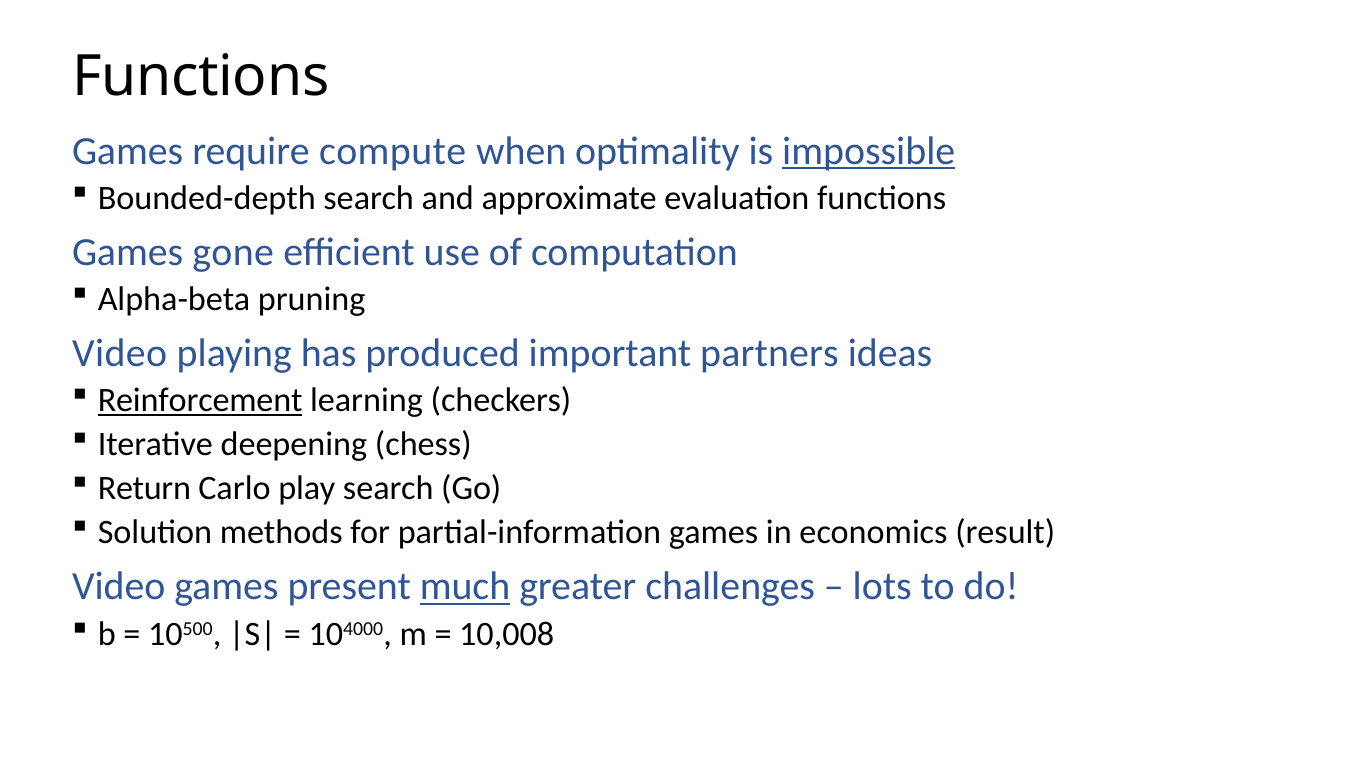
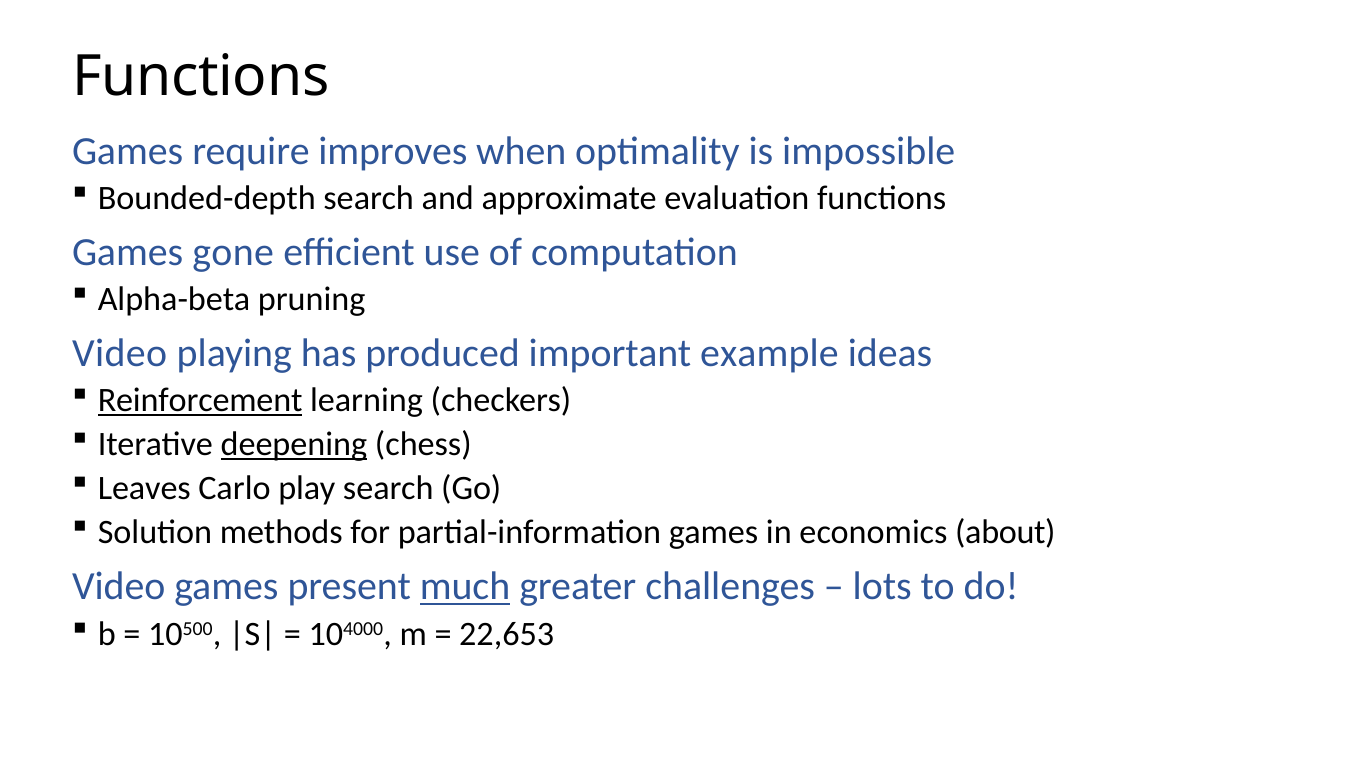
compute: compute -> improves
impossible underline: present -> none
partners: partners -> example
deepening underline: none -> present
Return: Return -> Leaves
result: result -> about
10,008: 10,008 -> 22,653
